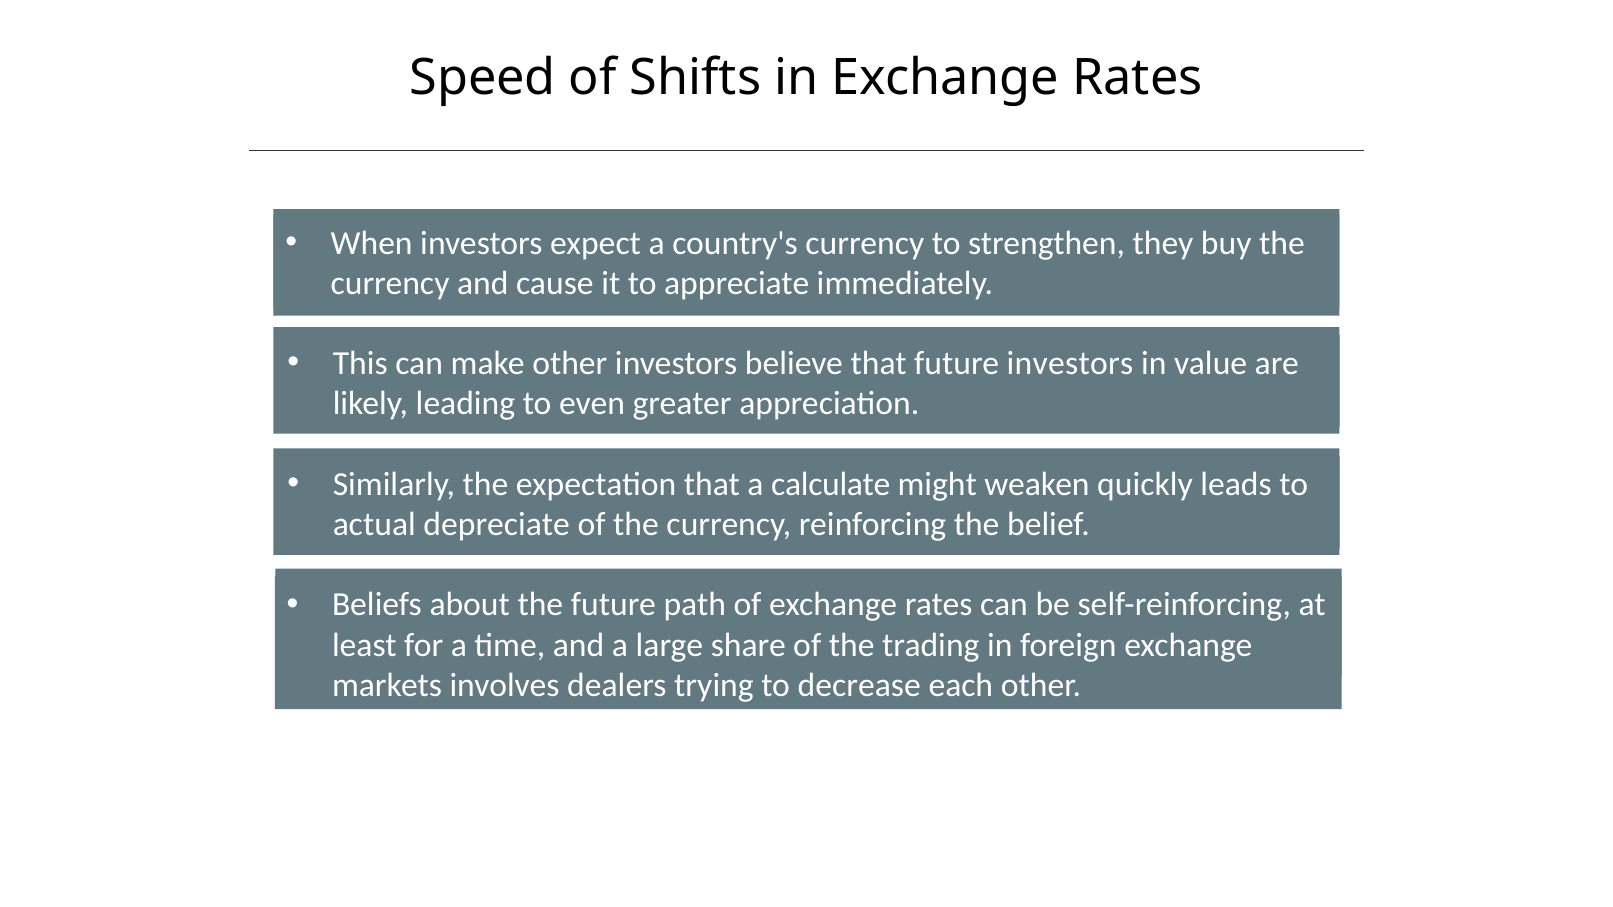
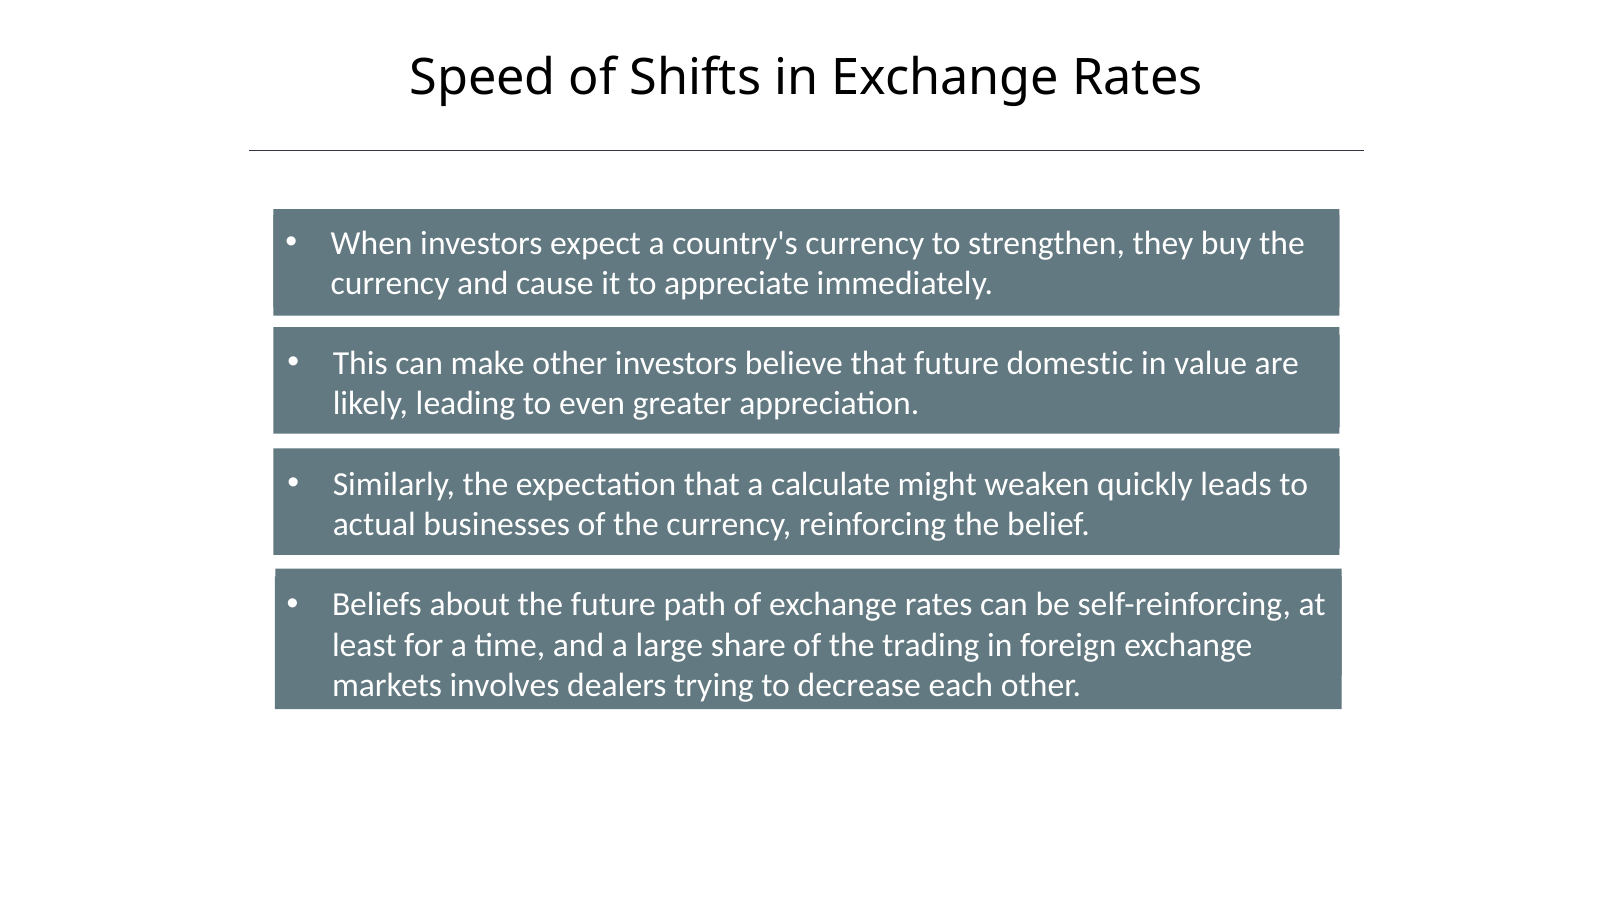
future investors: investors -> domestic
depreciate: depreciate -> businesses
